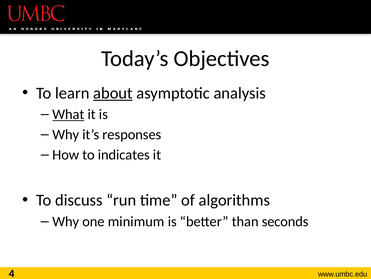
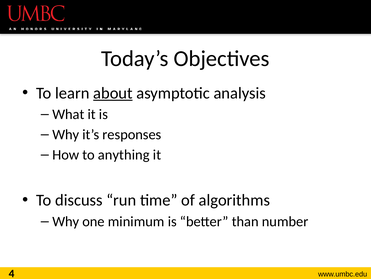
What underline: present -> none
indicates: indicates -> anything
seconds: seconds -> number
